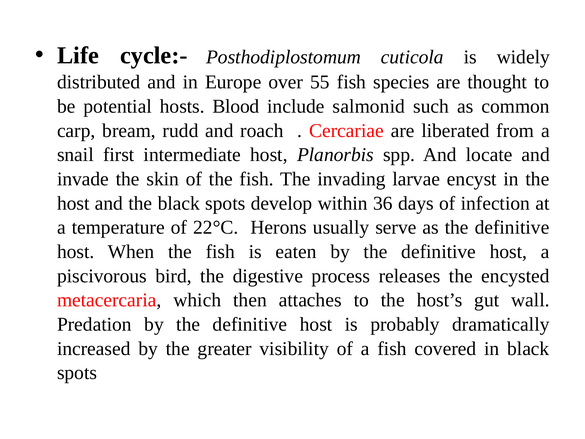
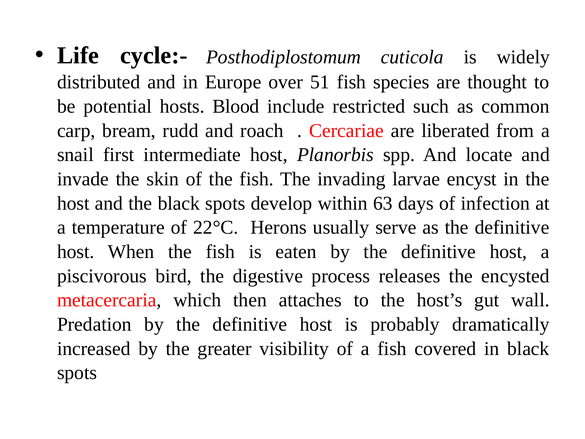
55: 55 -> 51
salmonid: salmonid -> restricted
36: 36 -> 63
